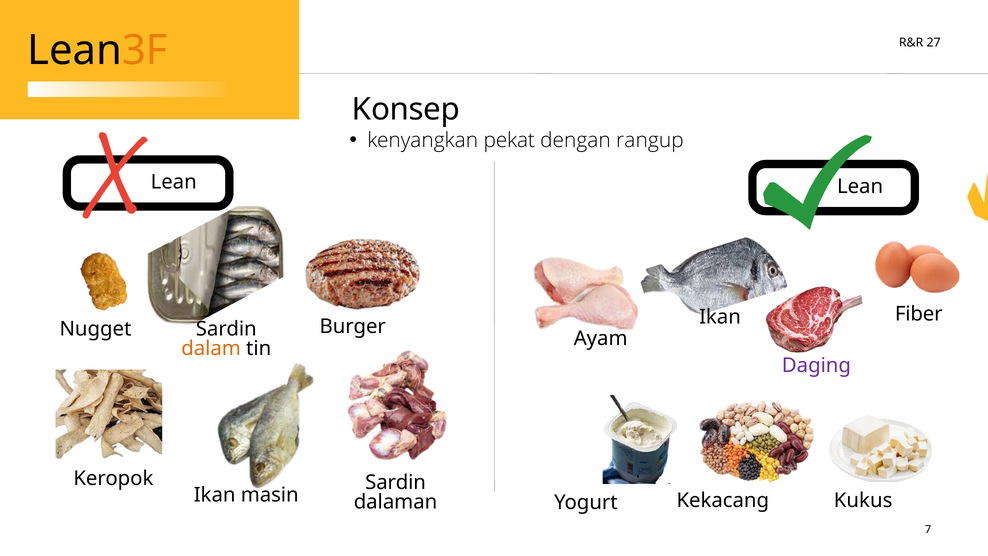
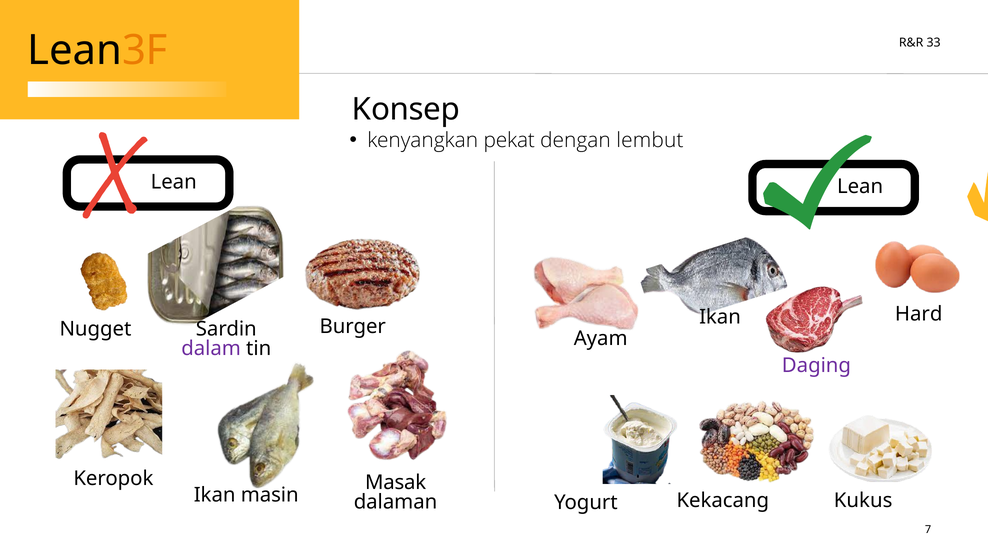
27: 27 -> 33
rangup: rangup -> lembut
Fiber: Fiber -> Hard
dalam colour: orange -> purple
Sardin at (396, 482): Sardin -> Masak
